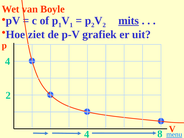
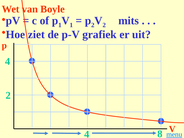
mits underline: present -> none
